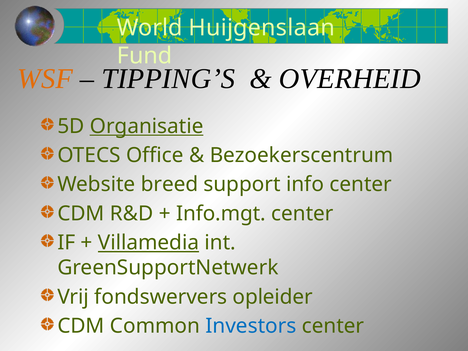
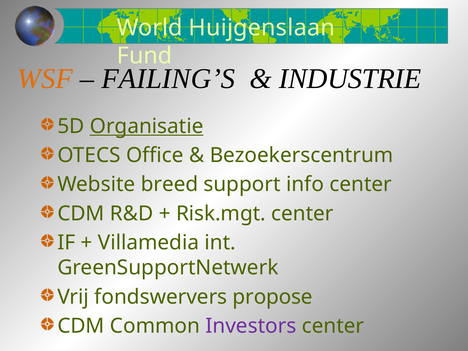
TIPPING’S: TIPPING’S -> FAILING’S
OVERHEID: OVERHEID -> INDUSTRIE
Info.mgt: Info.mgt -> Risk.mgt
Villamedia underline: present -> none
opleider: opleider -> propose
Investors colour: blue -> purple
